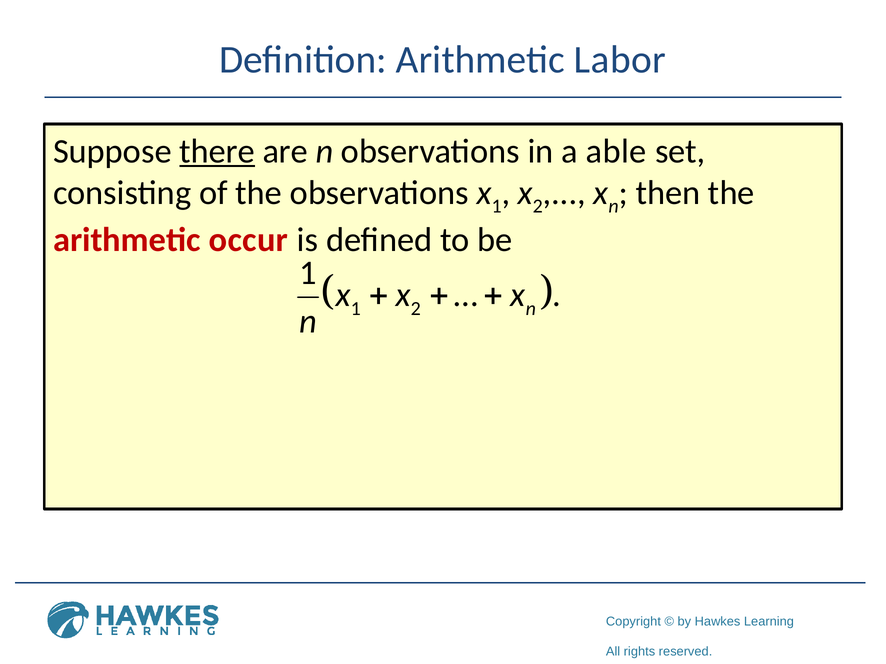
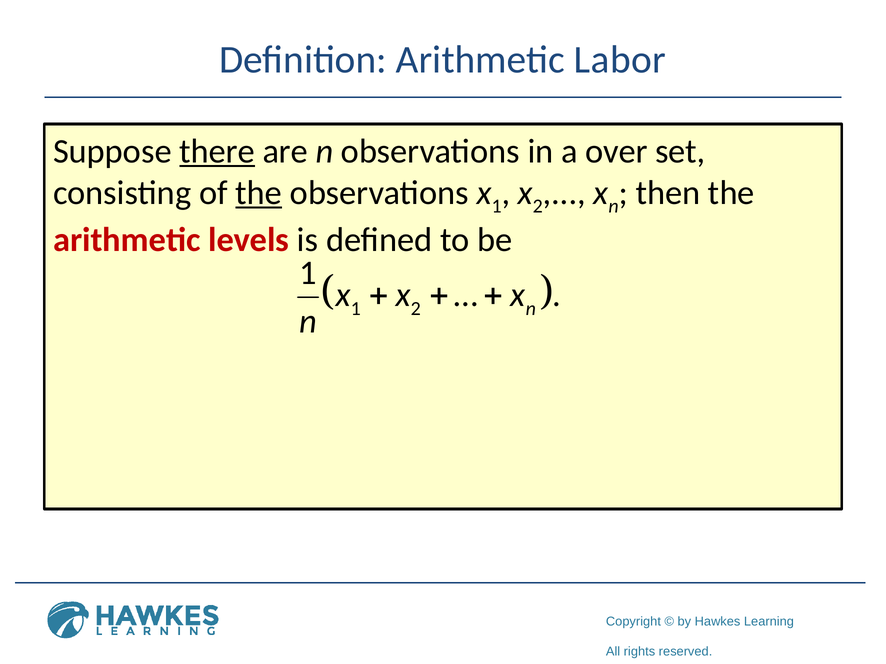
able: able -> over
the at (259, 193) underline: none -> present
occur: occur -> levels
